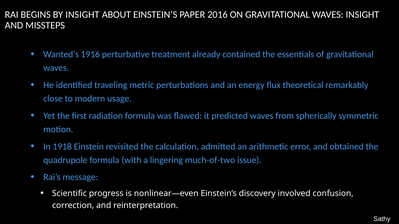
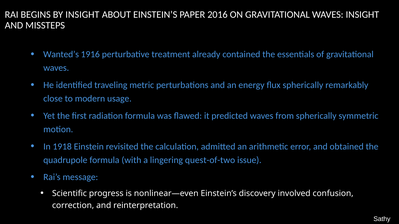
flux theoretical: theoretical -> spherically
much-of-two: much-of-two -> quest-of-two
